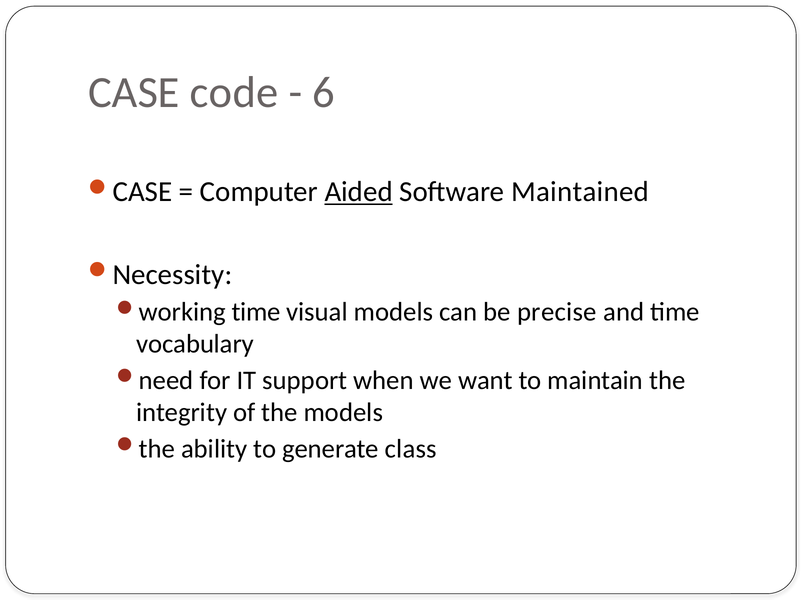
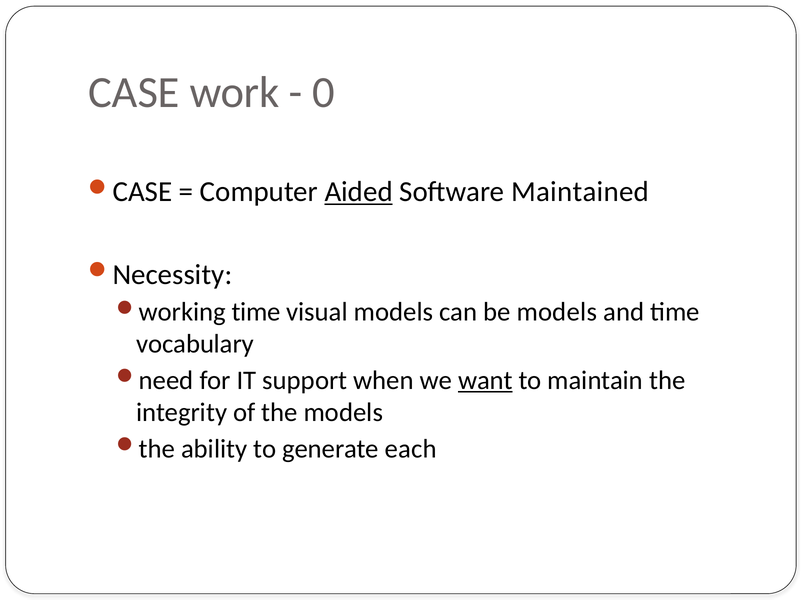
code: code -> work
6: 6 -> 0
be precise: precise -> models
want underline: none -> present
class: class -> each
